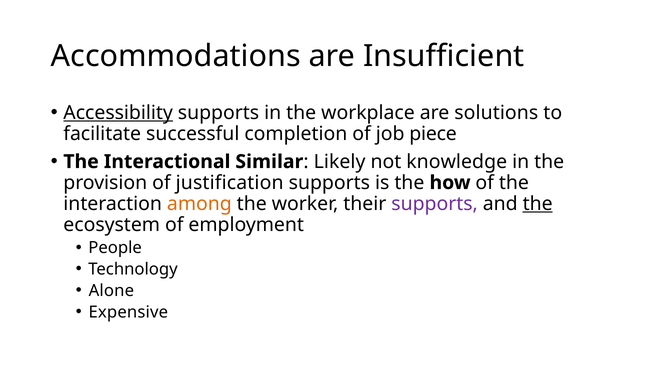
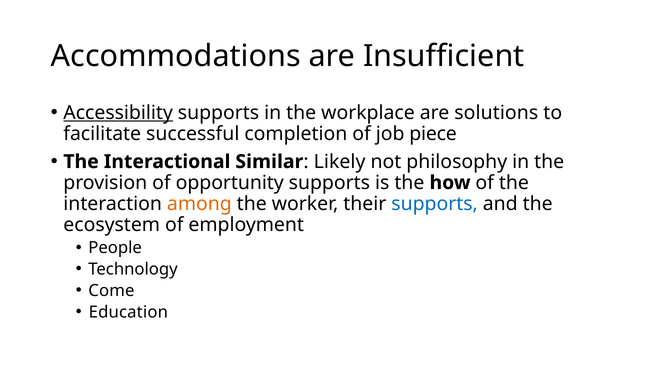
knowledge: knowledge -> philosophy
justification: justification -> opportunity
supports at (435, 204) colour: purple -> blue
the at (538, 204) underline: present -> none
Alone: Alone -> Come
Expensive: Expensive -> Education
